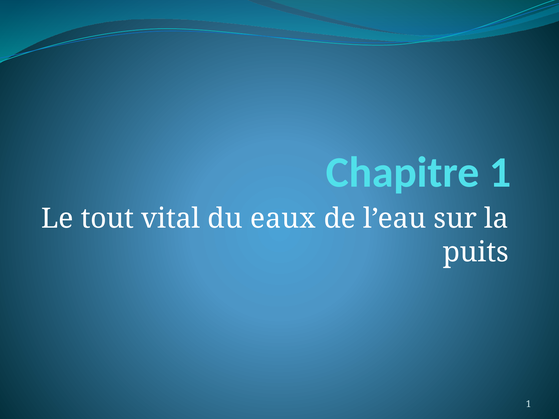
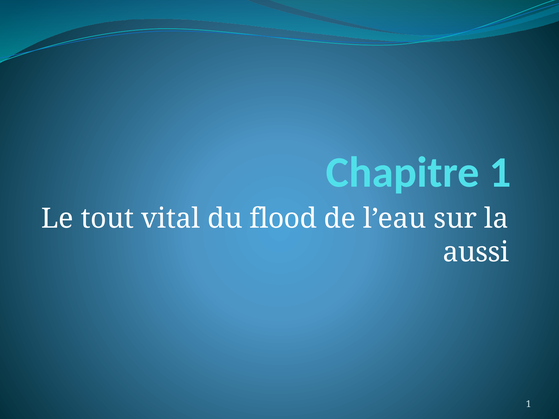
eaux: eaux -> flood
puits: puits -> aussi
